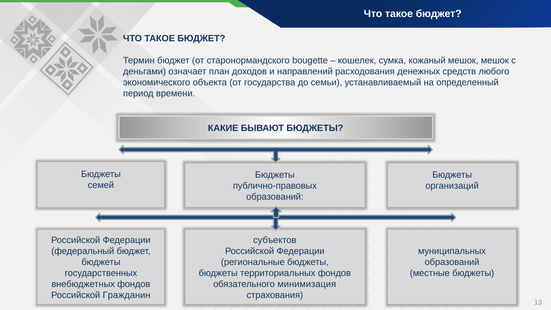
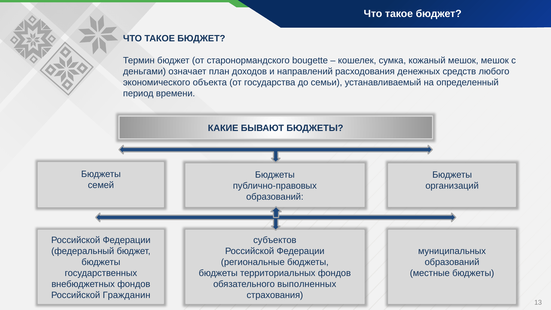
минимизация: минимизация -> выполненных
